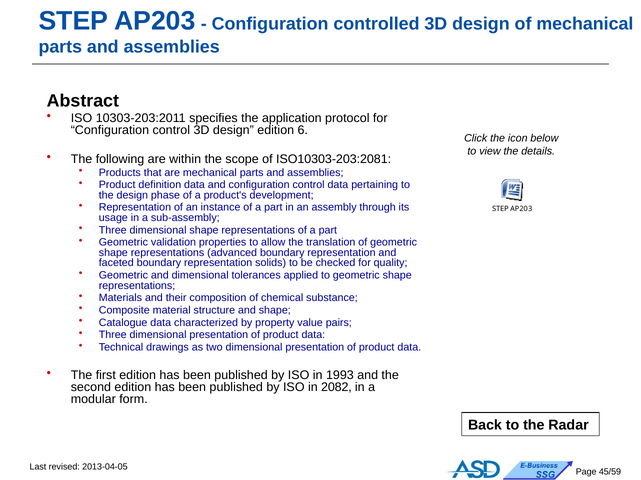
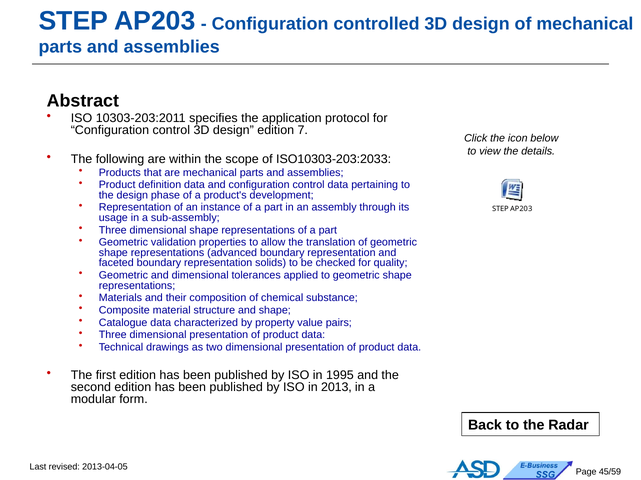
6: 6 -> 7
ISO10303-203:2081: ISO10303-203:2081 -> ISO10303-203:2033
1993: 1993 -> 1995
2082: 2082 -> 2013
